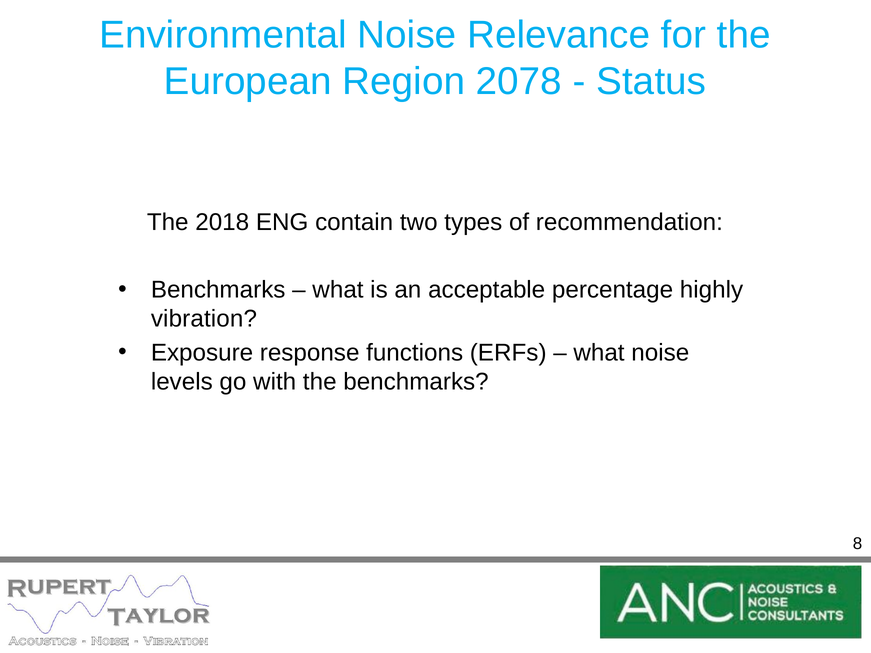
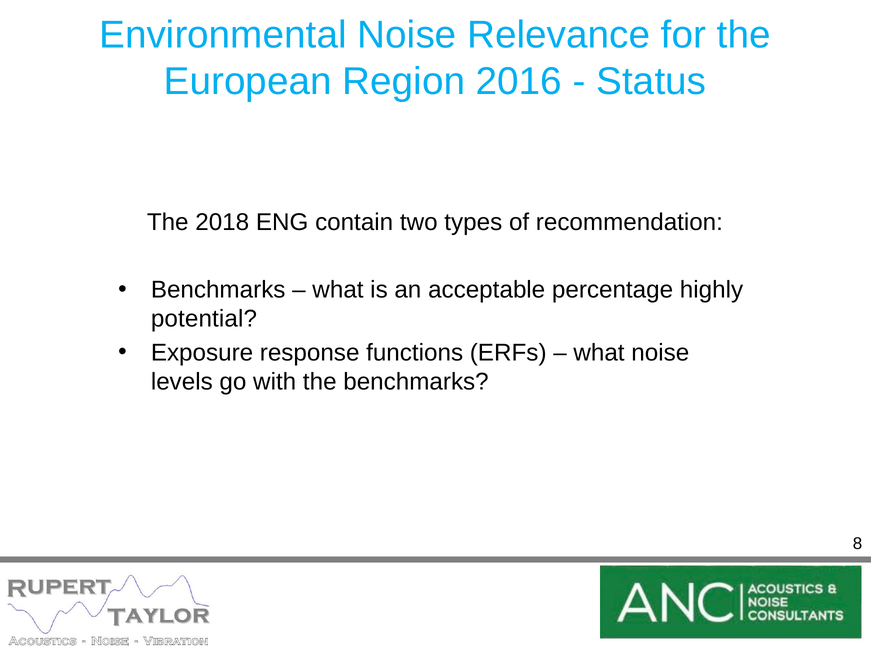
2078: 2078 -> 2016
vibration: vibration -> potential
